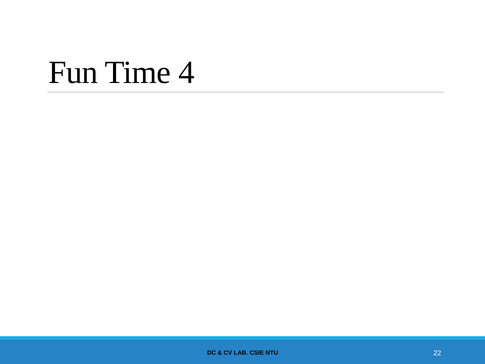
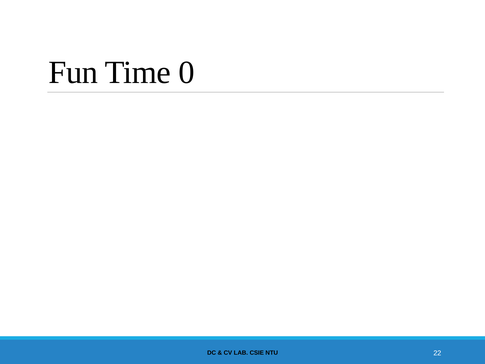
4: 4 -> 0
